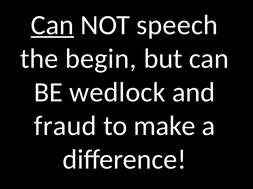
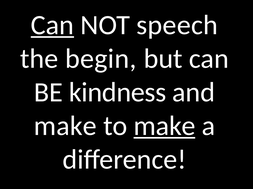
wedlock: wedlock -> kindness
fraud at (65, 126): fraud -> make
make at (165, 126) underline: none -> present
